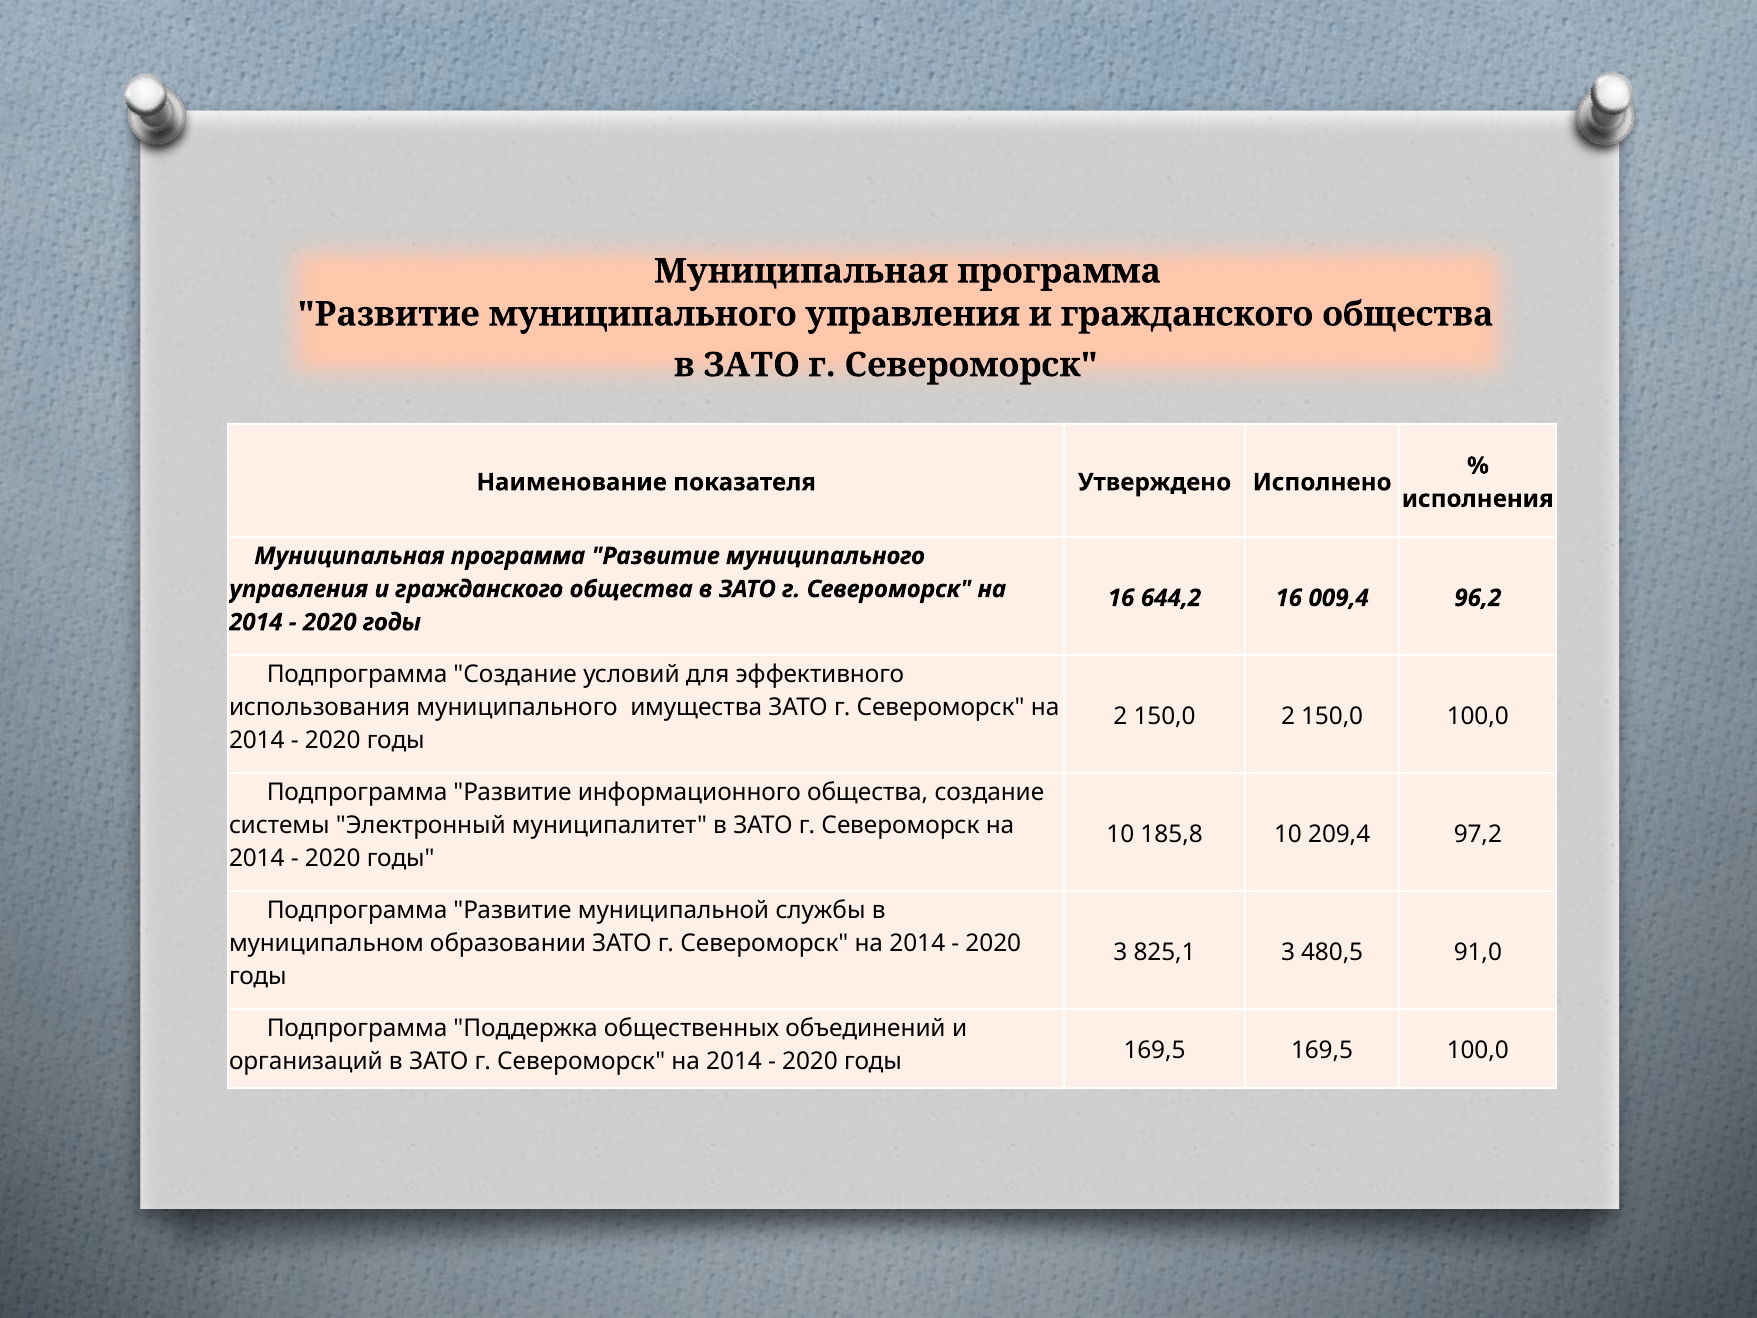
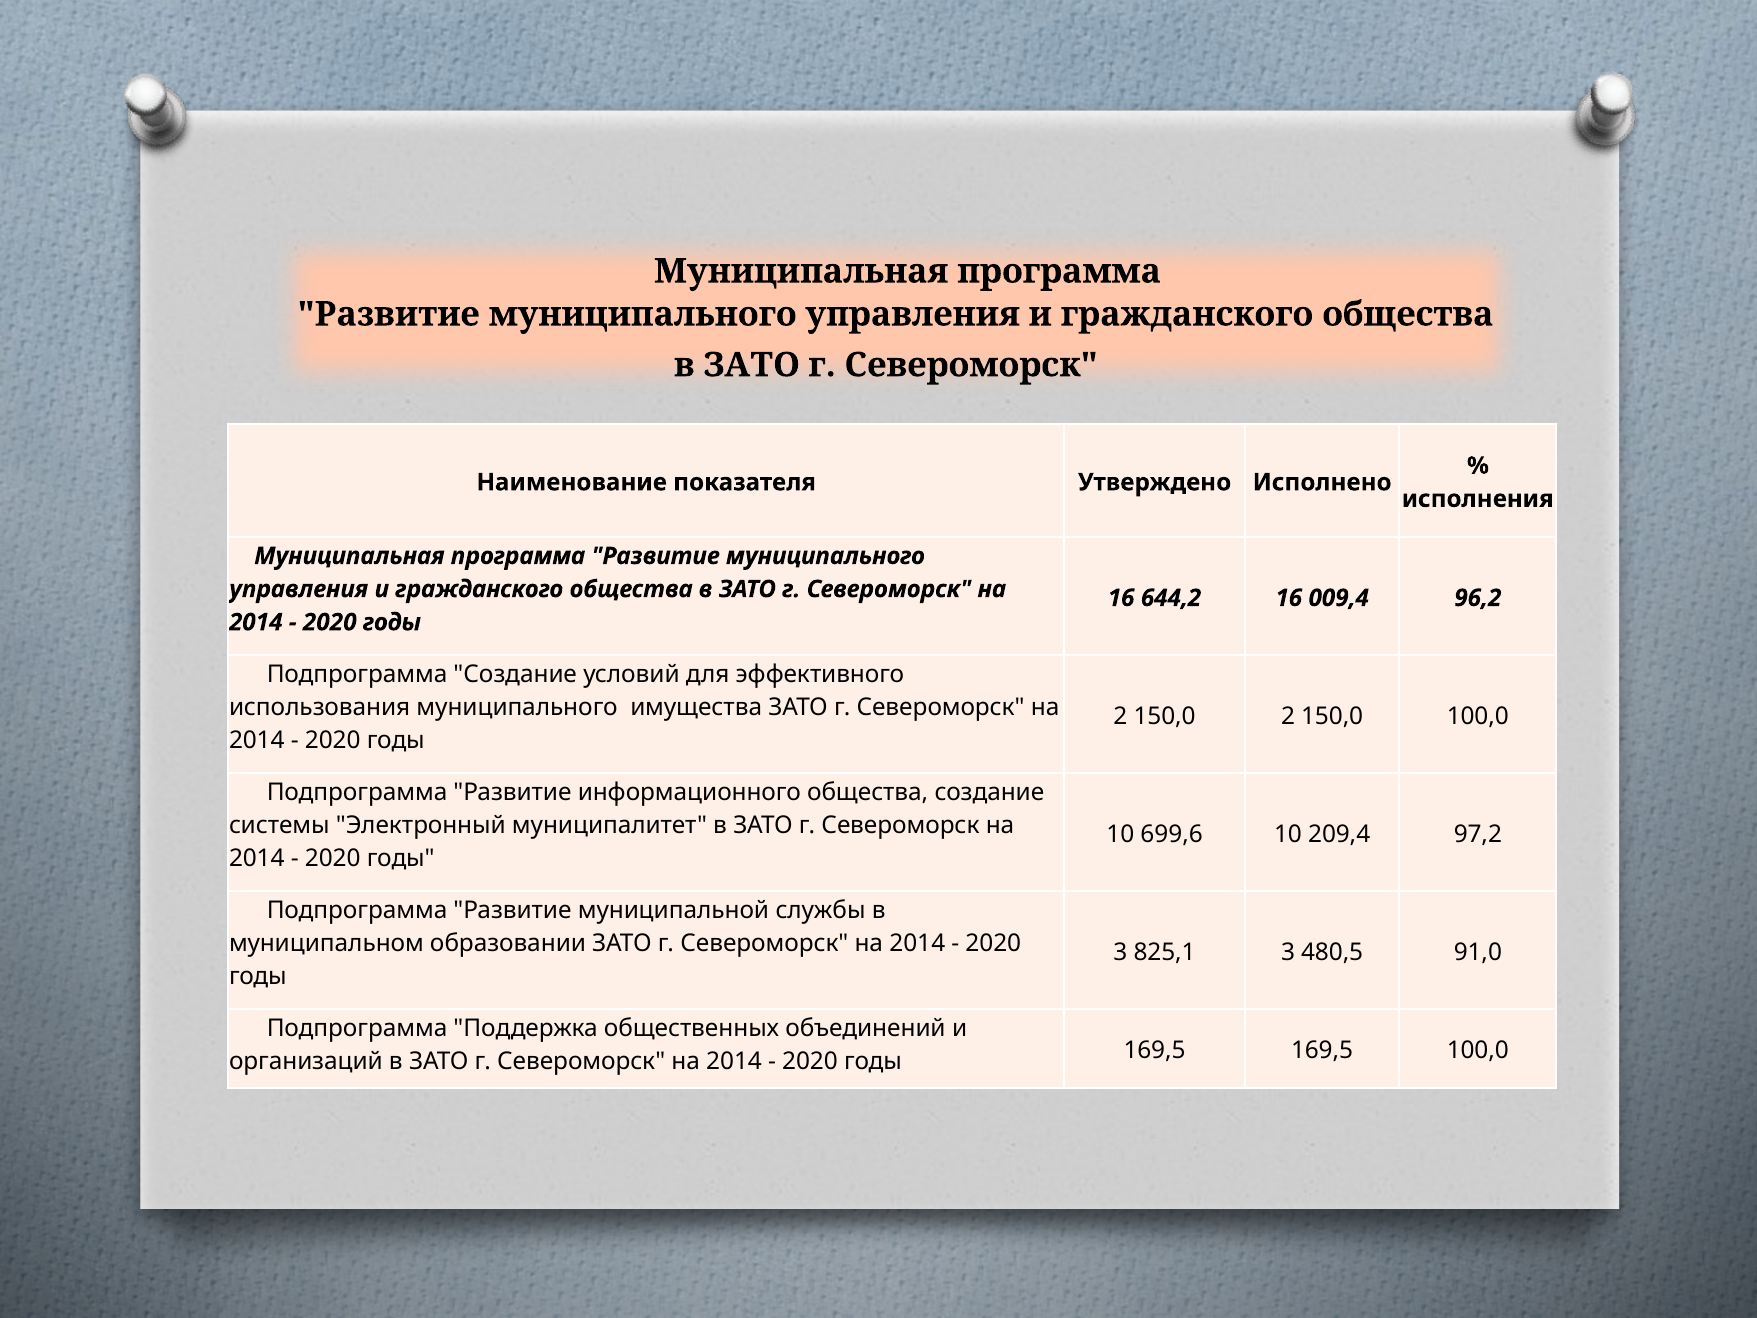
185,8: 185,8 -> 699,6
